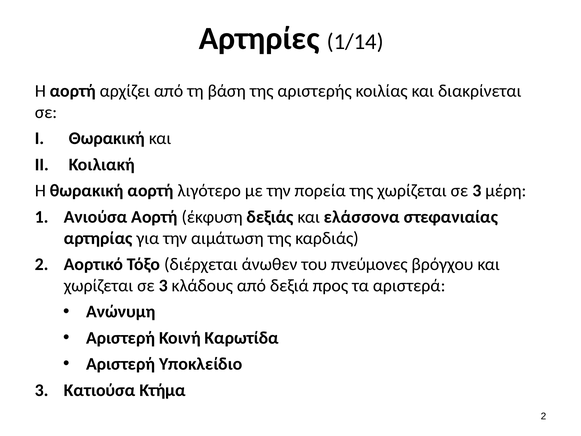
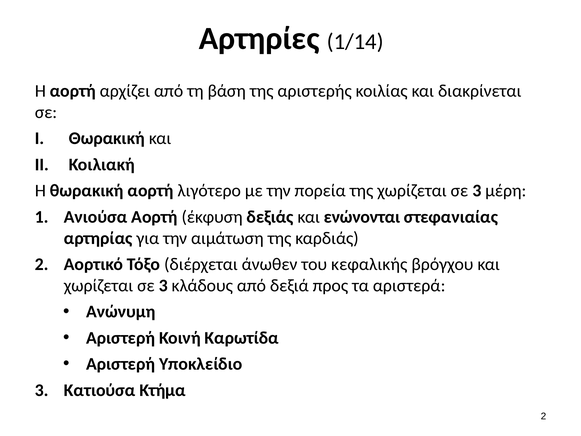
ελάσσονα: ελάσσονα -> ενώνονται
πνεύμονες: πνεύμονες -> κεφαλικής
